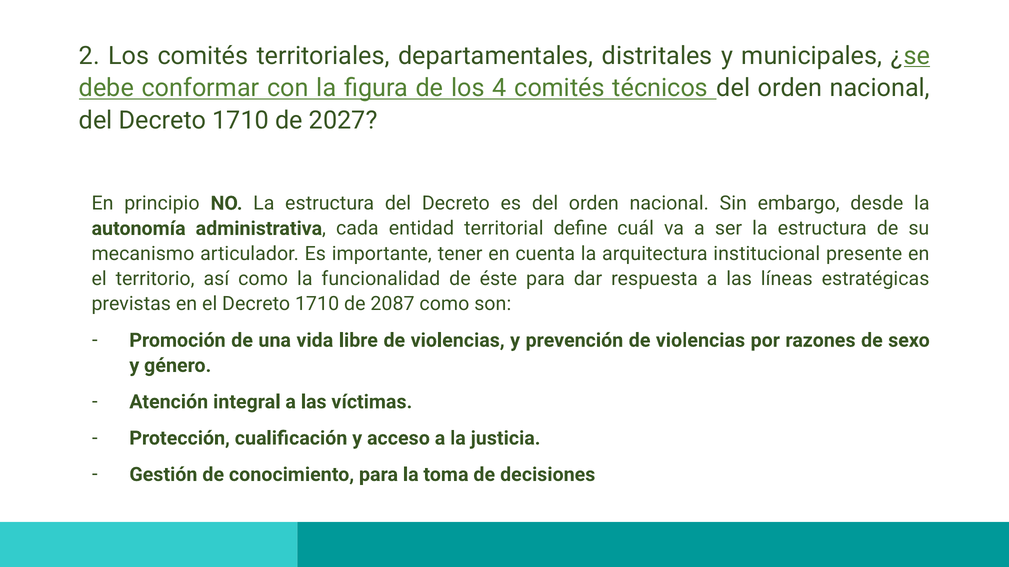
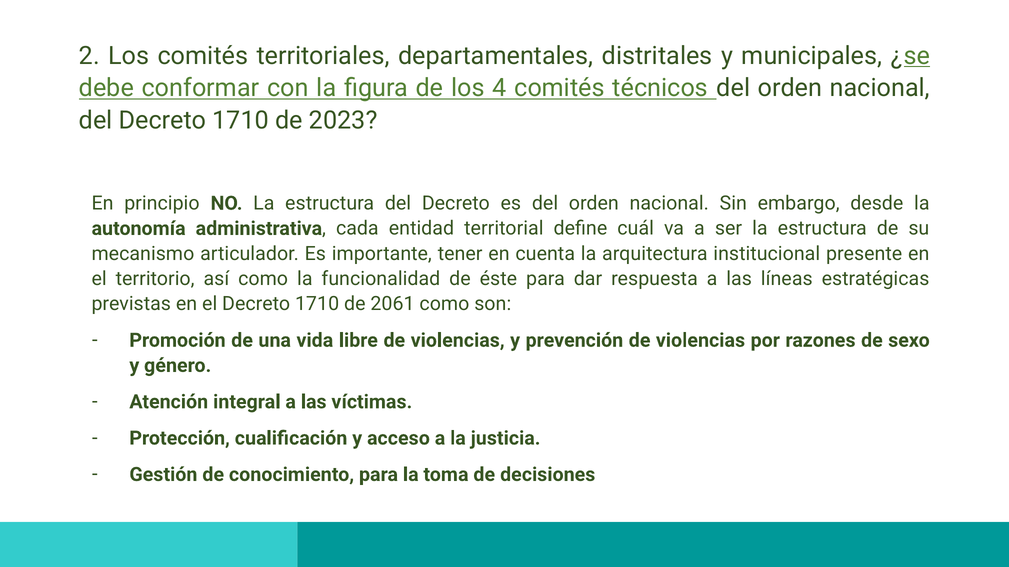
2027: 2027 -> 2023
2087: 2087 -> 2061
